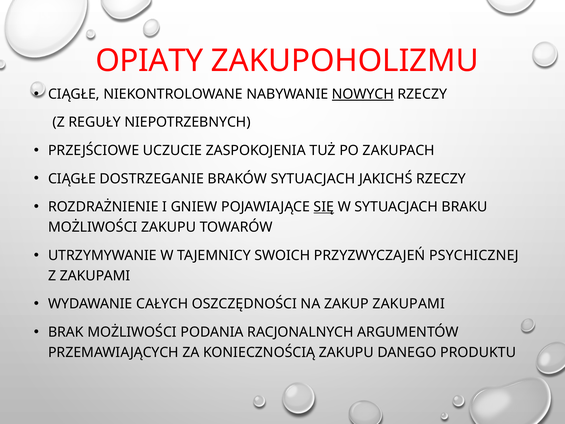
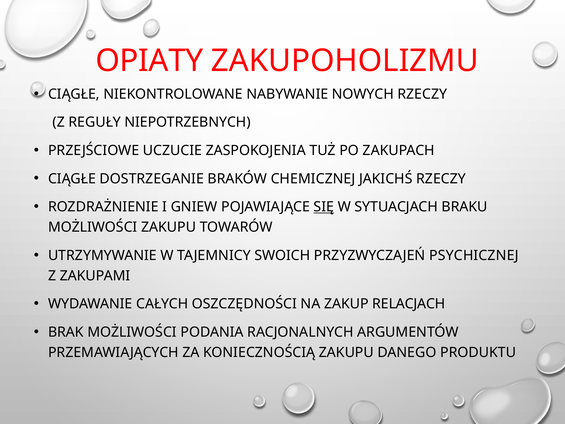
NOWYCH underline: present -> none
BRAKÓW SYTUACJACH: SYTUACJACH -> CHEMICZNEJ
ZAKUP ZAKUPAMI: ZAKUPAMI -> RELACJACH
